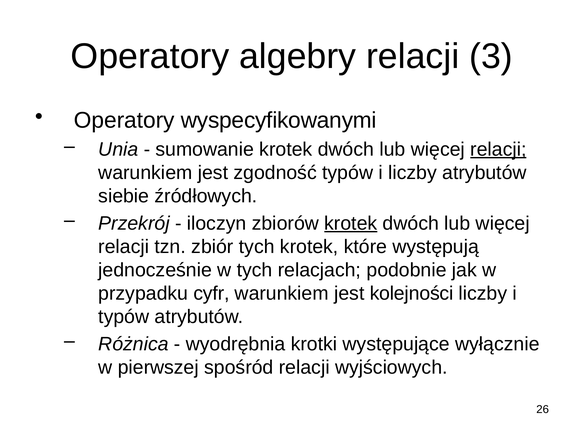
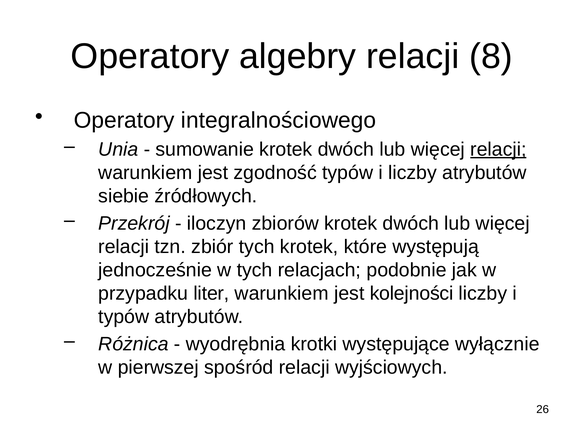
3: 3 -> 8
wyspecyfikowanymi: wyspecyfikowanymi -> integralnościowego
krotek at (351, 223) underline: present -> none
cyfr: cyfr -> liter
